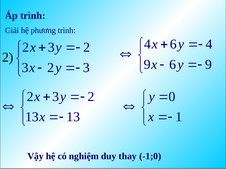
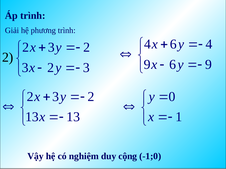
thay: thay -> cộng
